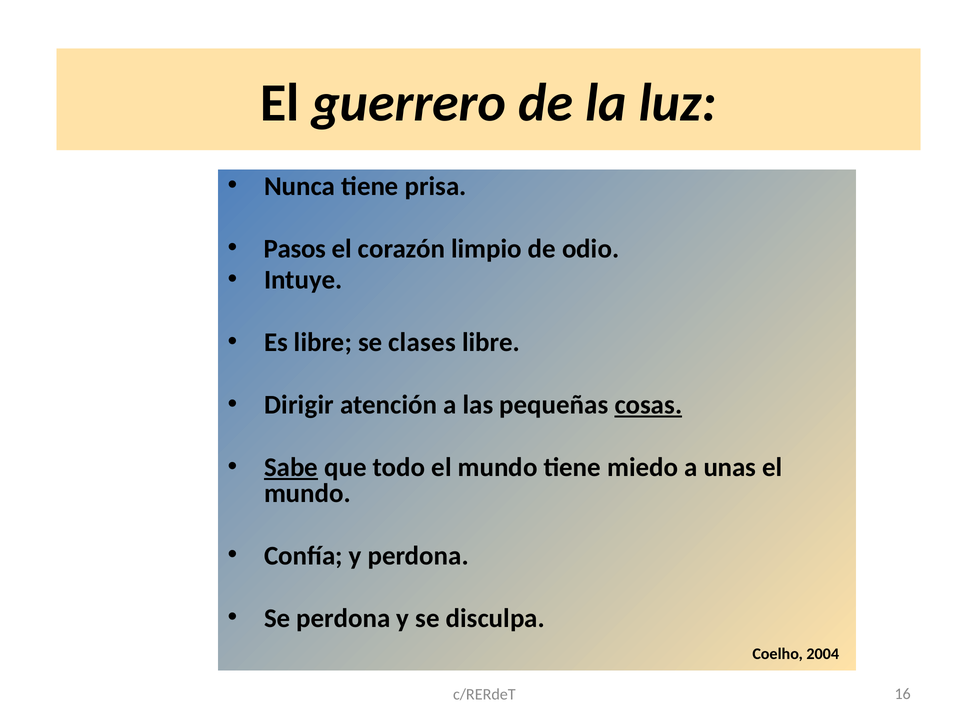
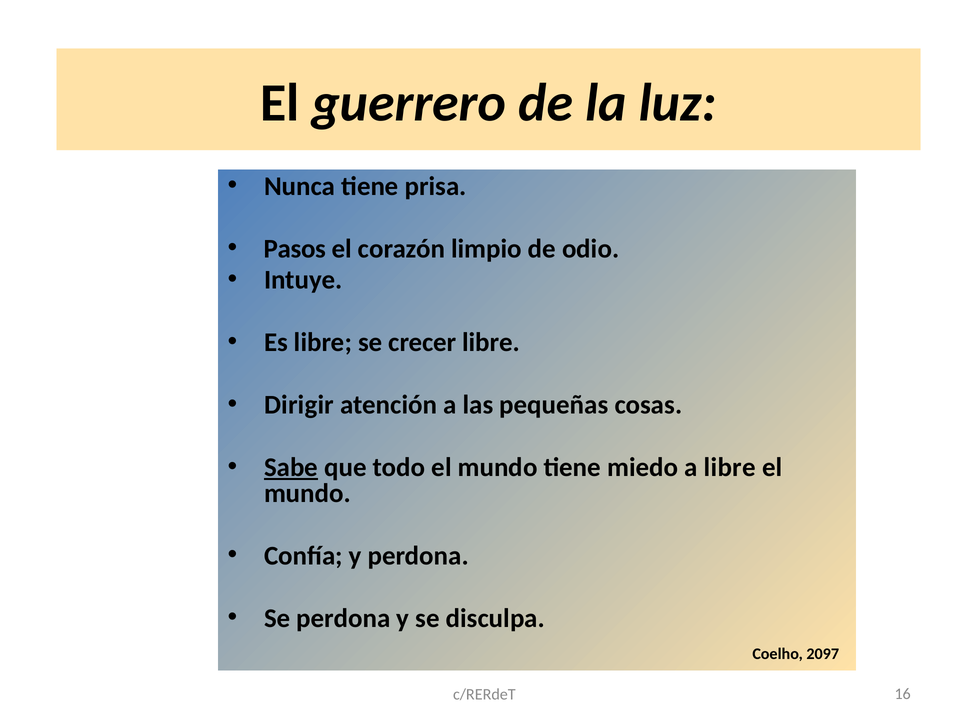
clases: clases -> crecer
cosas underline: present -> none
a unas: unas -> libre
2004: 2004 -> 2097
